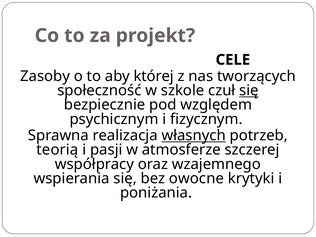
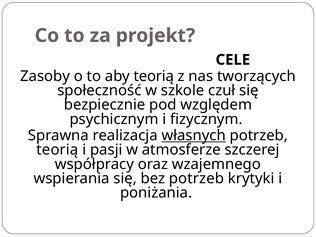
aby której: której -> teorią
się at (249, 90) underline: present -> none
bez owocne: owocne -> potrzeb
